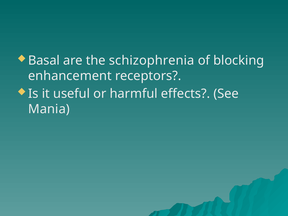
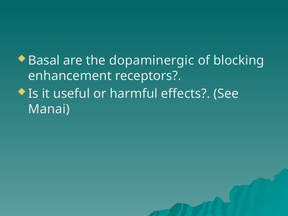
schizophrenia: schizophrenia -> dopaminergic
Mania: Mania -> Manai
